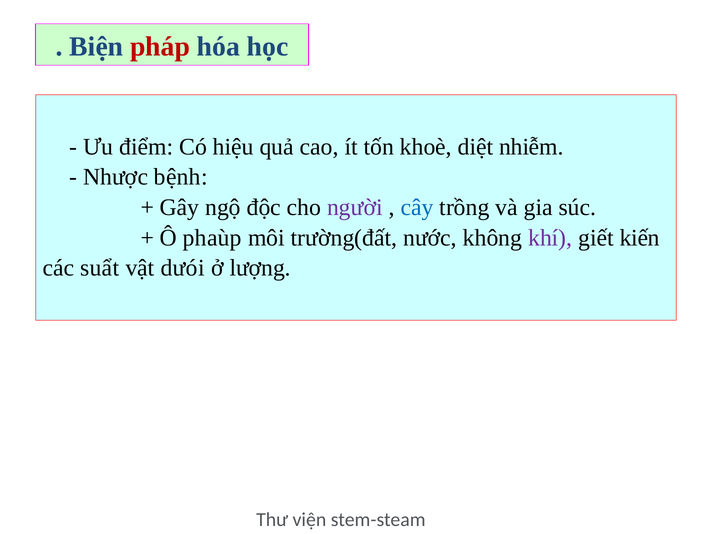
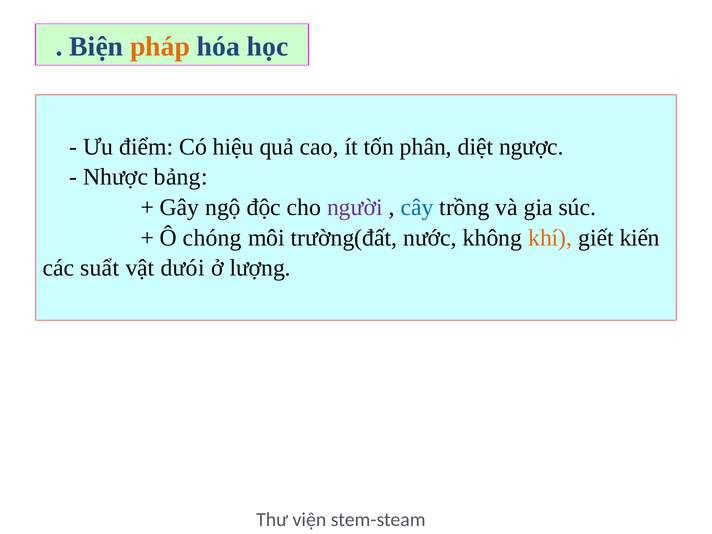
pháp colour: red -> orange
khoè: khoè -> phân
nhiễm: nhiễm -> ngược
bệnh: bệnh -> bảng
phaùp: phaùp -> chóng
khí colour: purple -> orange
